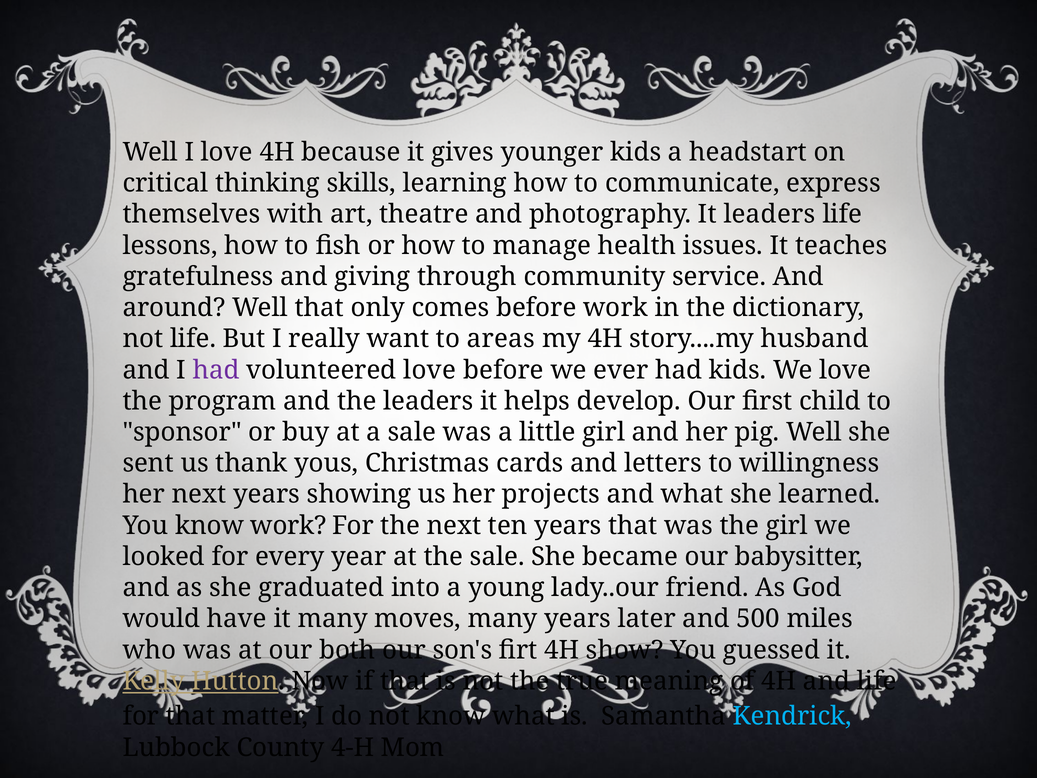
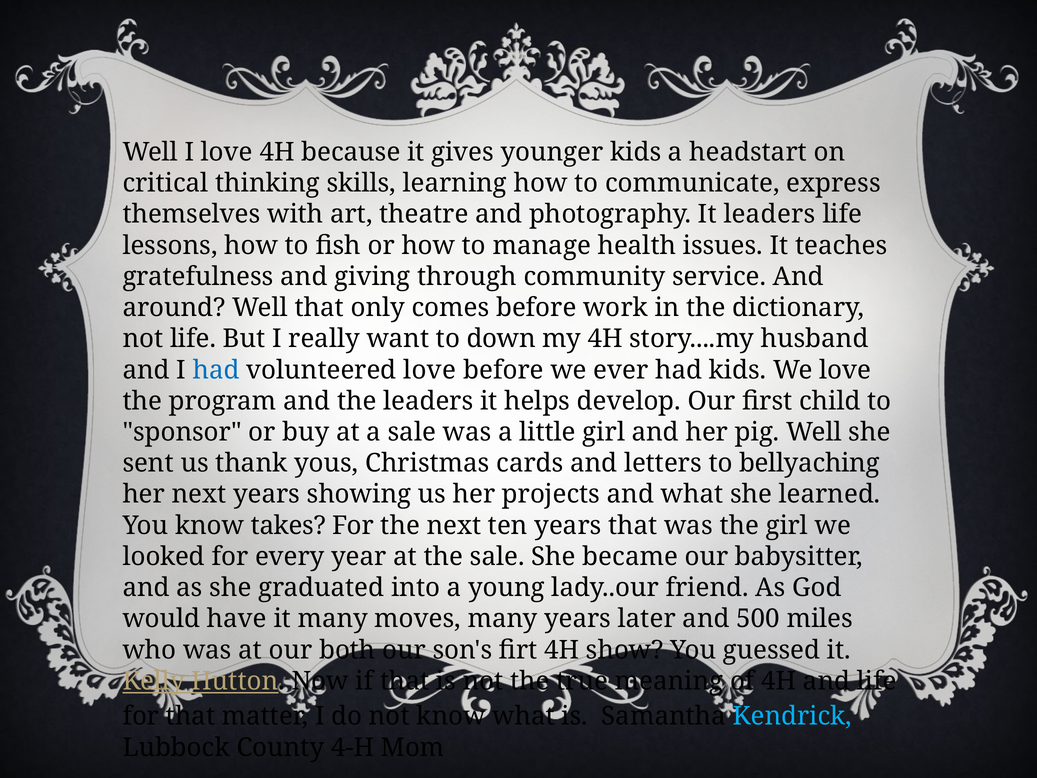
areas: areas -> down
had at (216, 370) colour: purple -> blue
willingness: willingness -> bellyaching
know work: work -> takes
